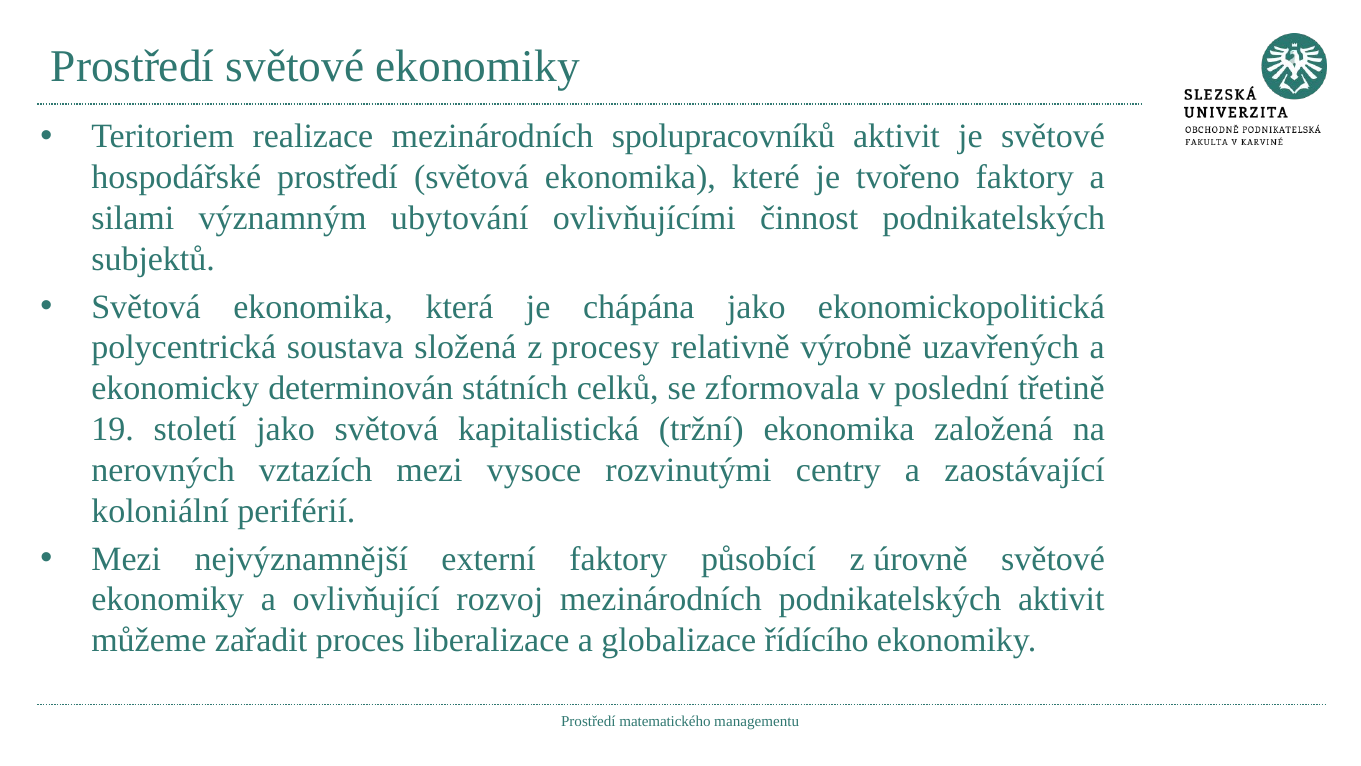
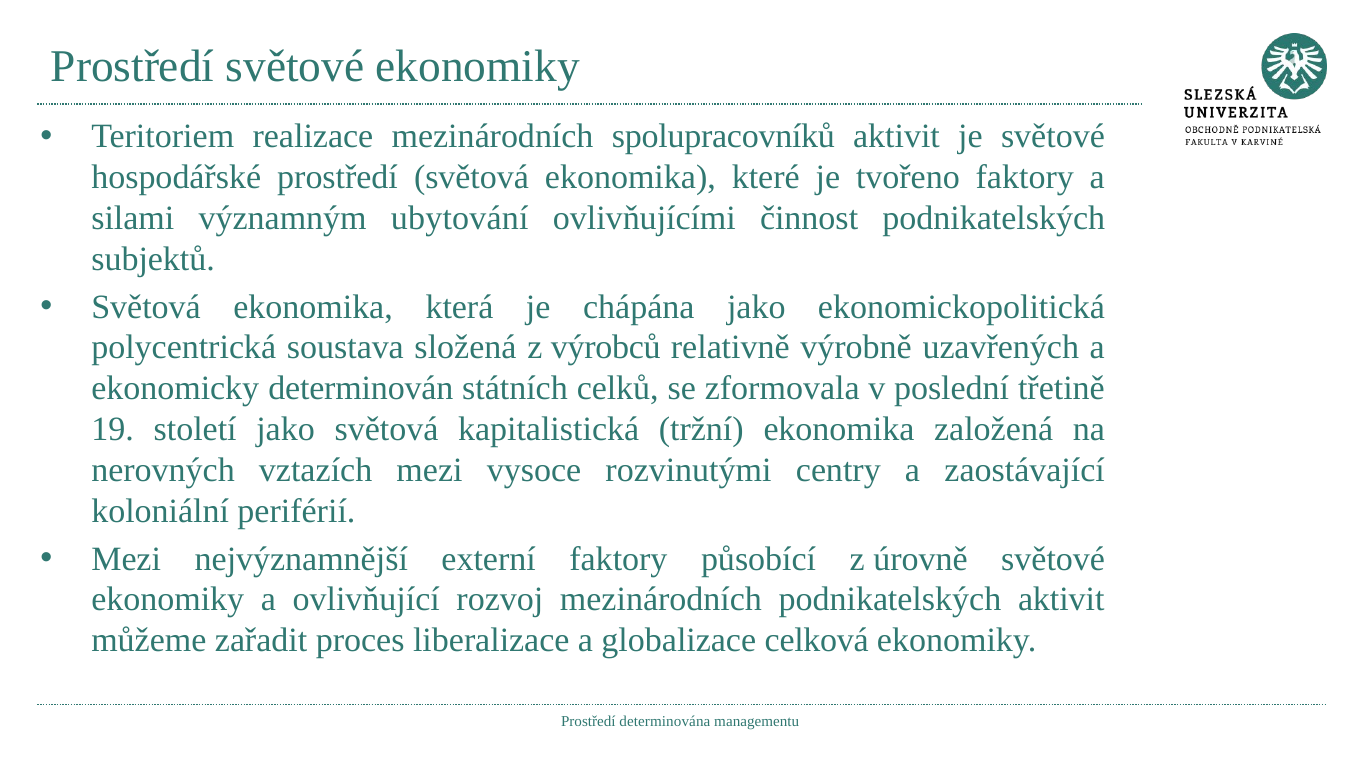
procesy: procesy -> výrobců
řídícího: řídícího -> celková
matematického: matematického -> determinována
